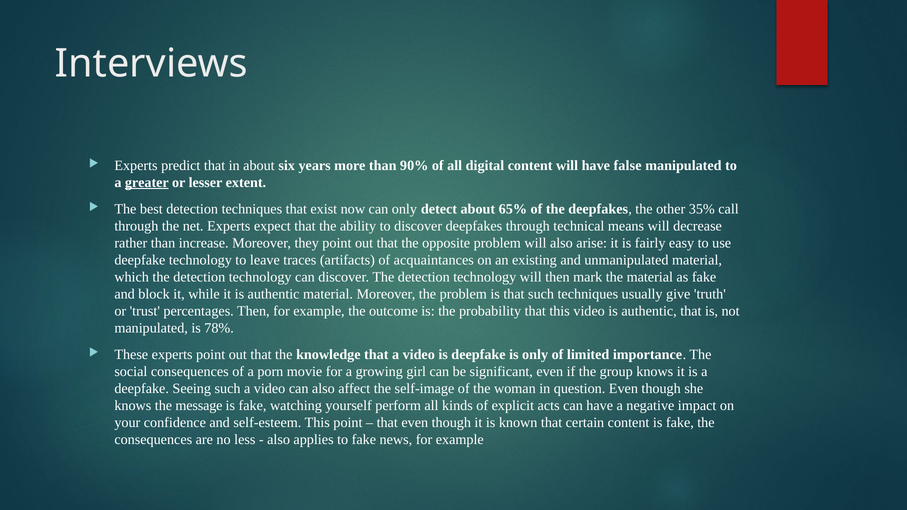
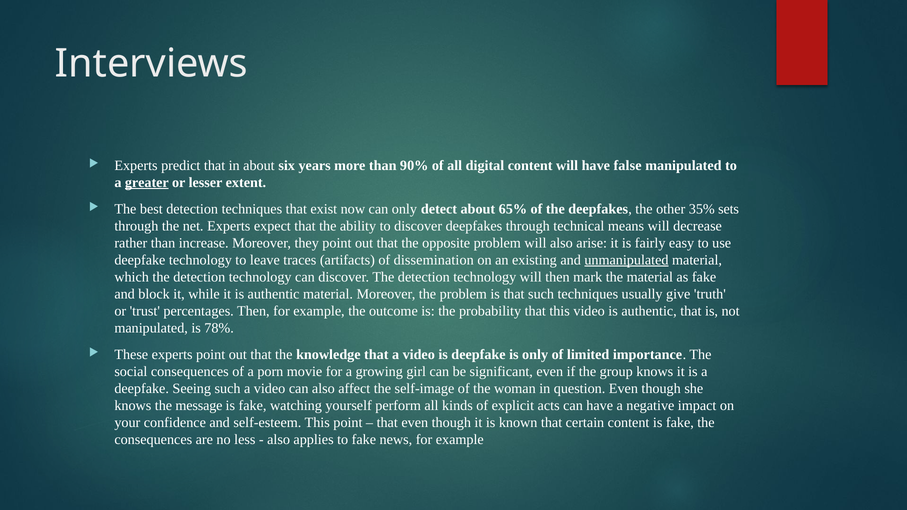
call: call -> sets
acquaintances: acquaintances -> dissemination
unmanipulated underline: none -> present
